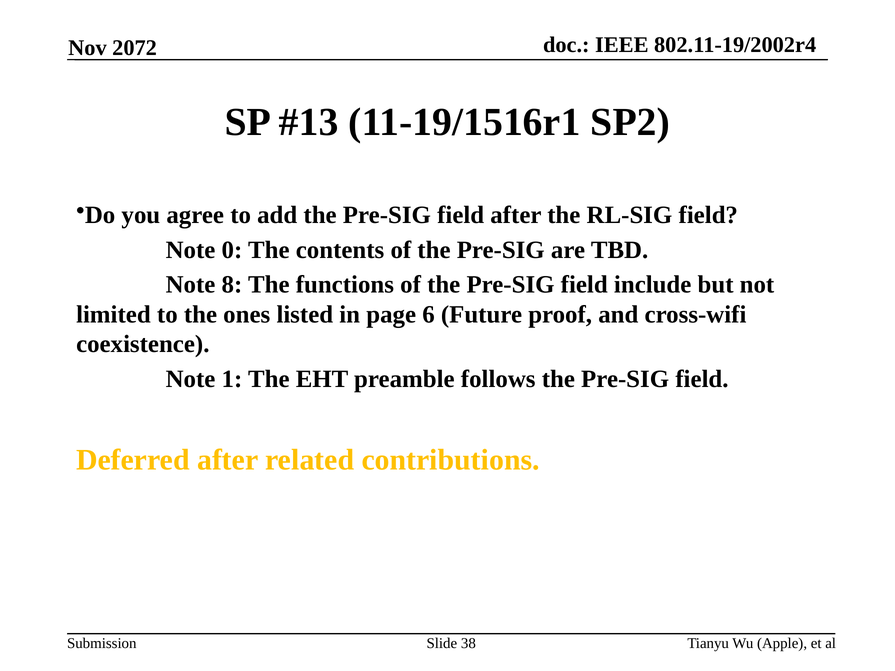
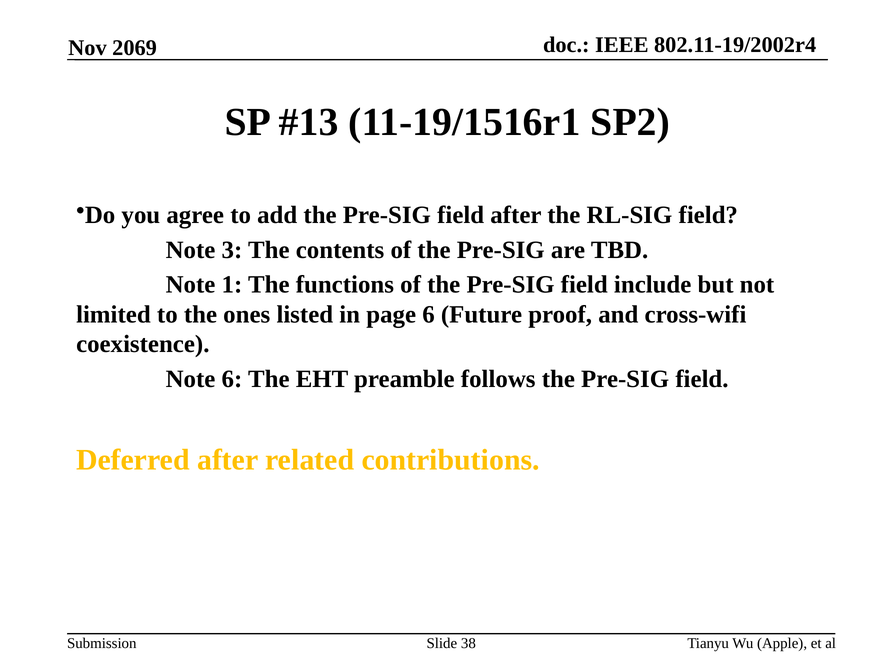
2072: 2072 -> 2069
0: 0 -> 3
8: 8 -> 1
Note 1: 1 -> 6
